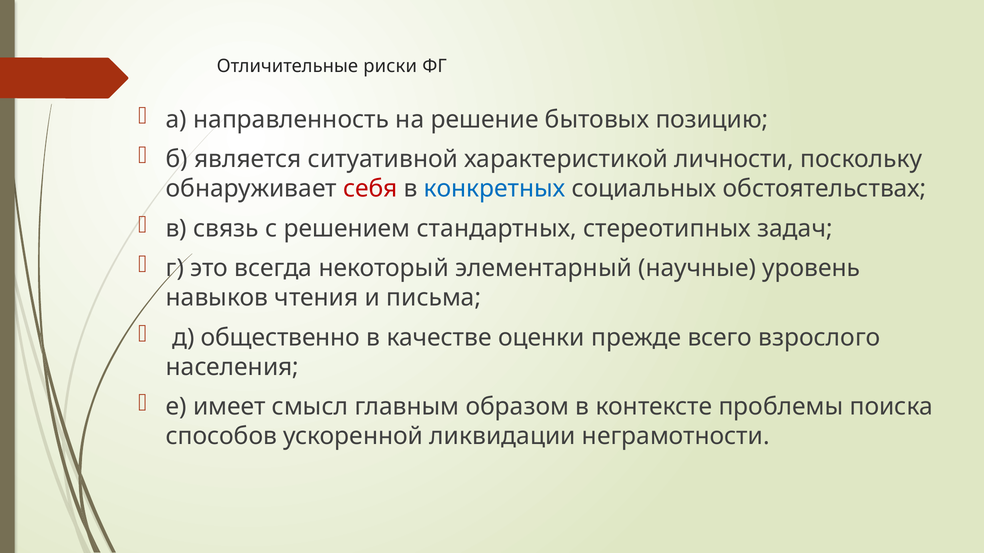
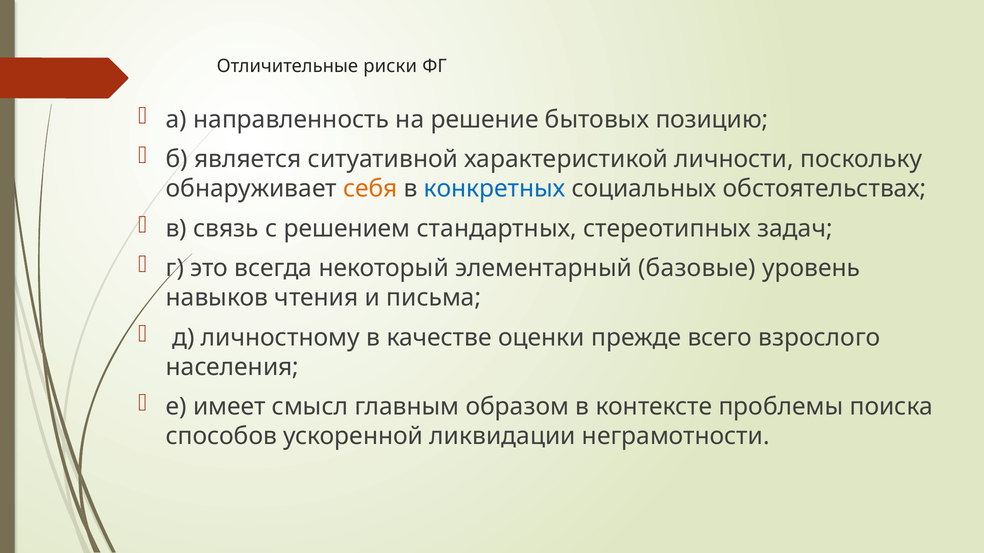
себя colour: red -> orange
научные: научные -> базовые
общественно: общественно -> личностному
